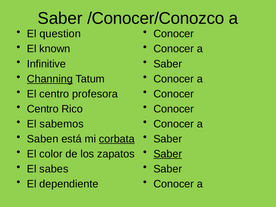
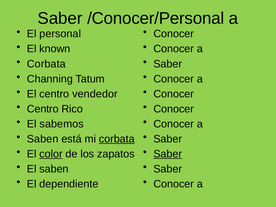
/Conocer/Conozco: /Conocer/Conozco -> /Conocer/Personal
question: question -> personal
Infinitive at (46, 64): Infinitive -> Corbata
Channing underline: present -> none
profesora: profesora -> vendedor
color underline: none -> present
El sabes: sabes -> saben
